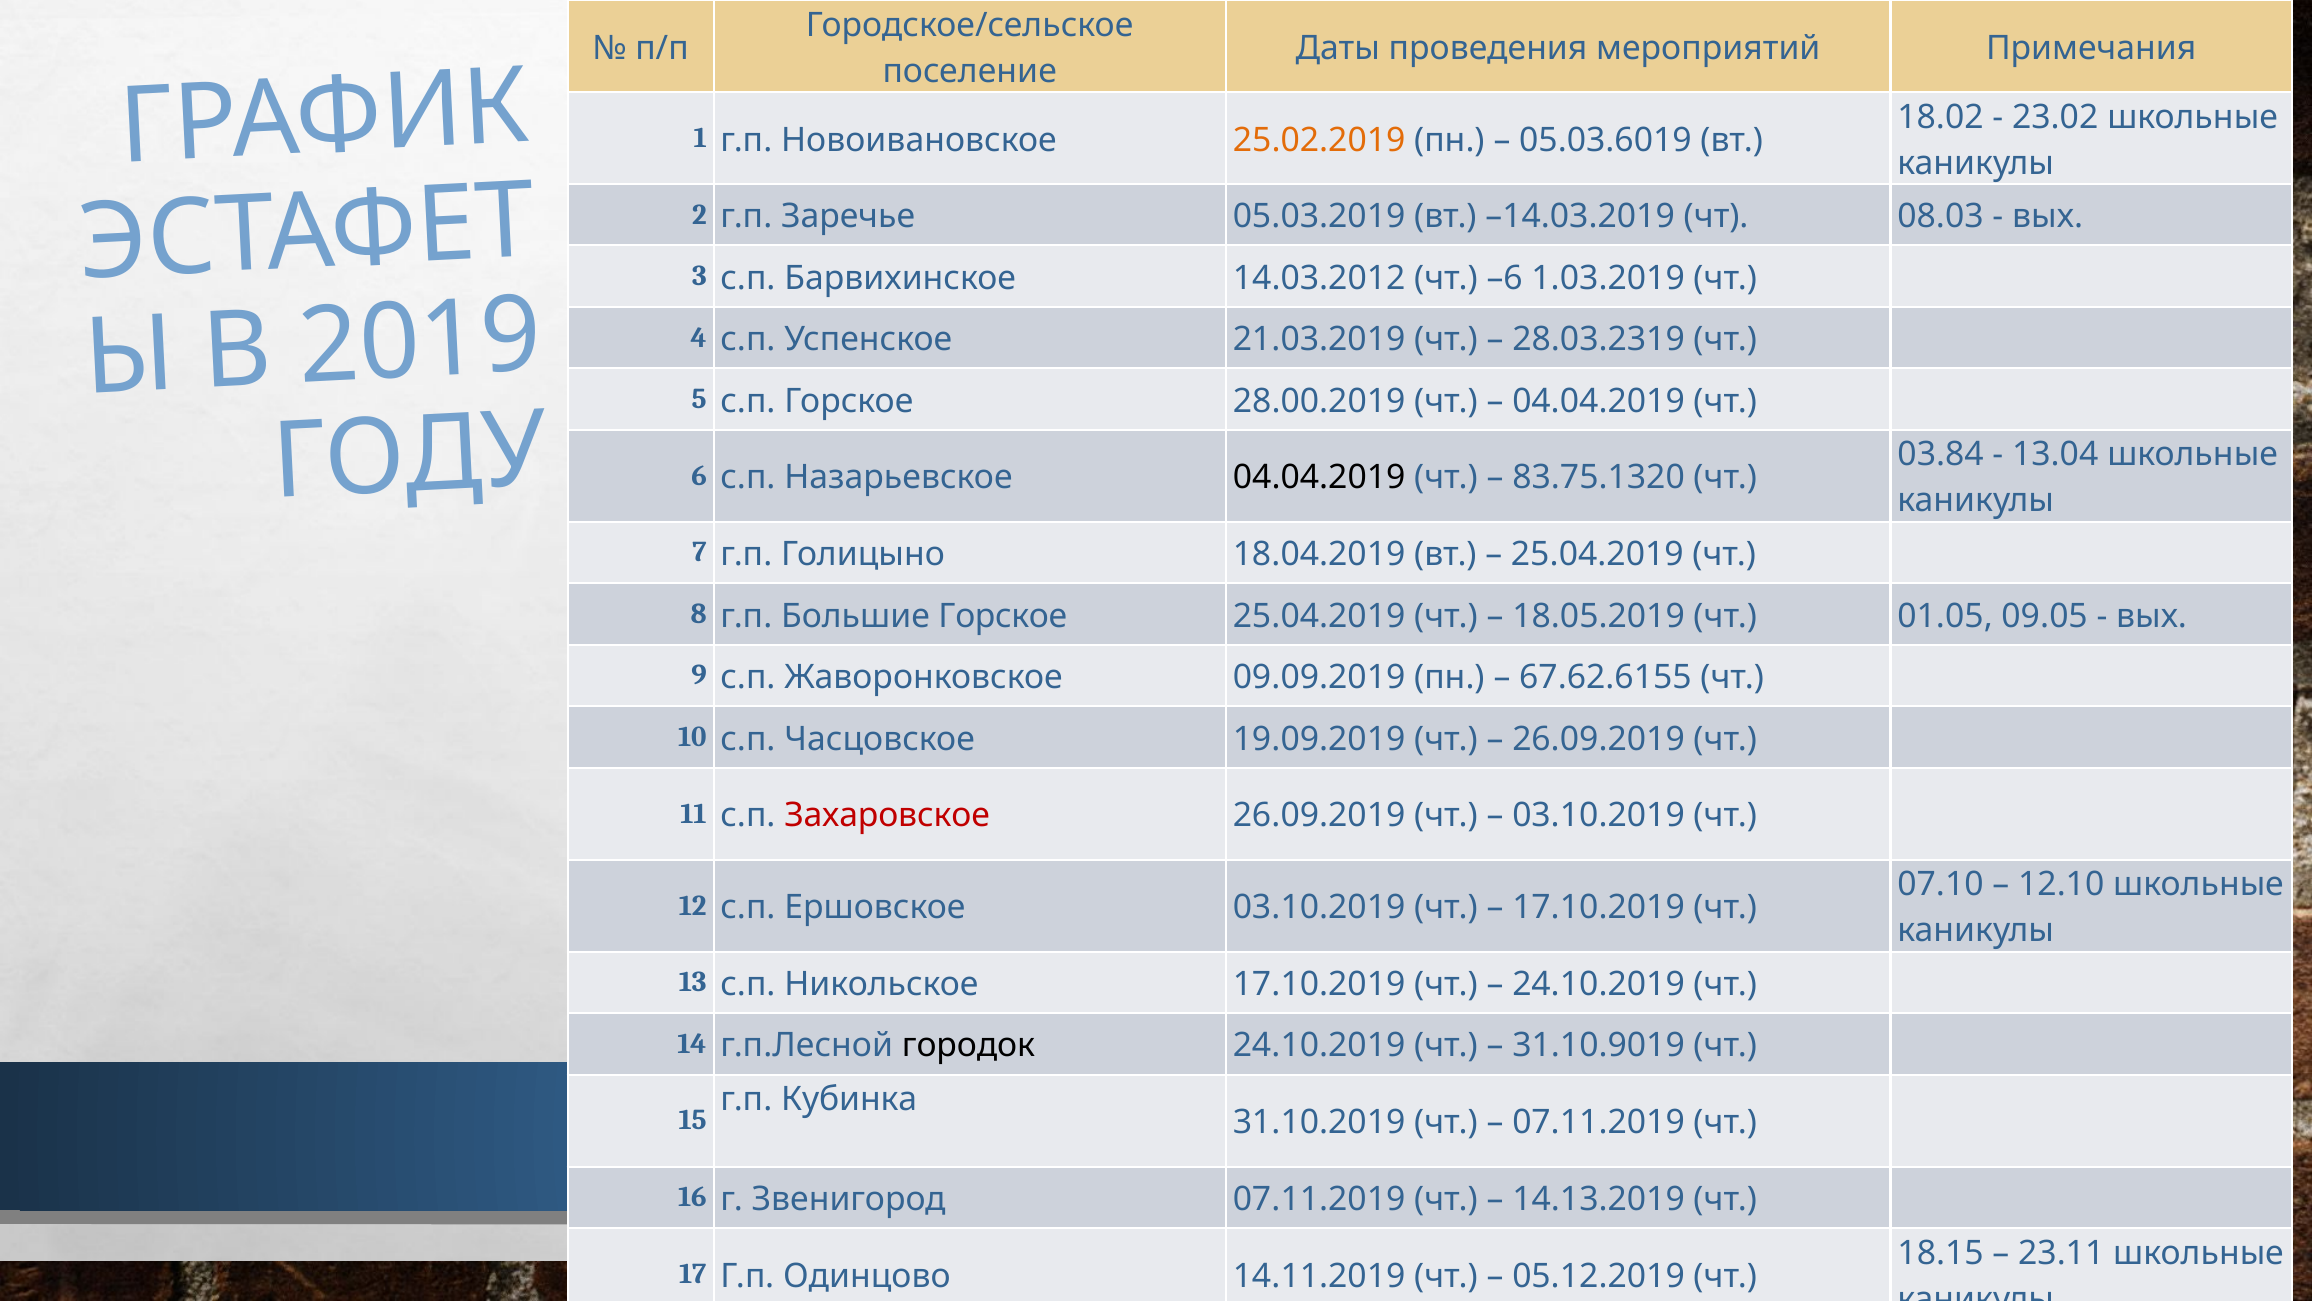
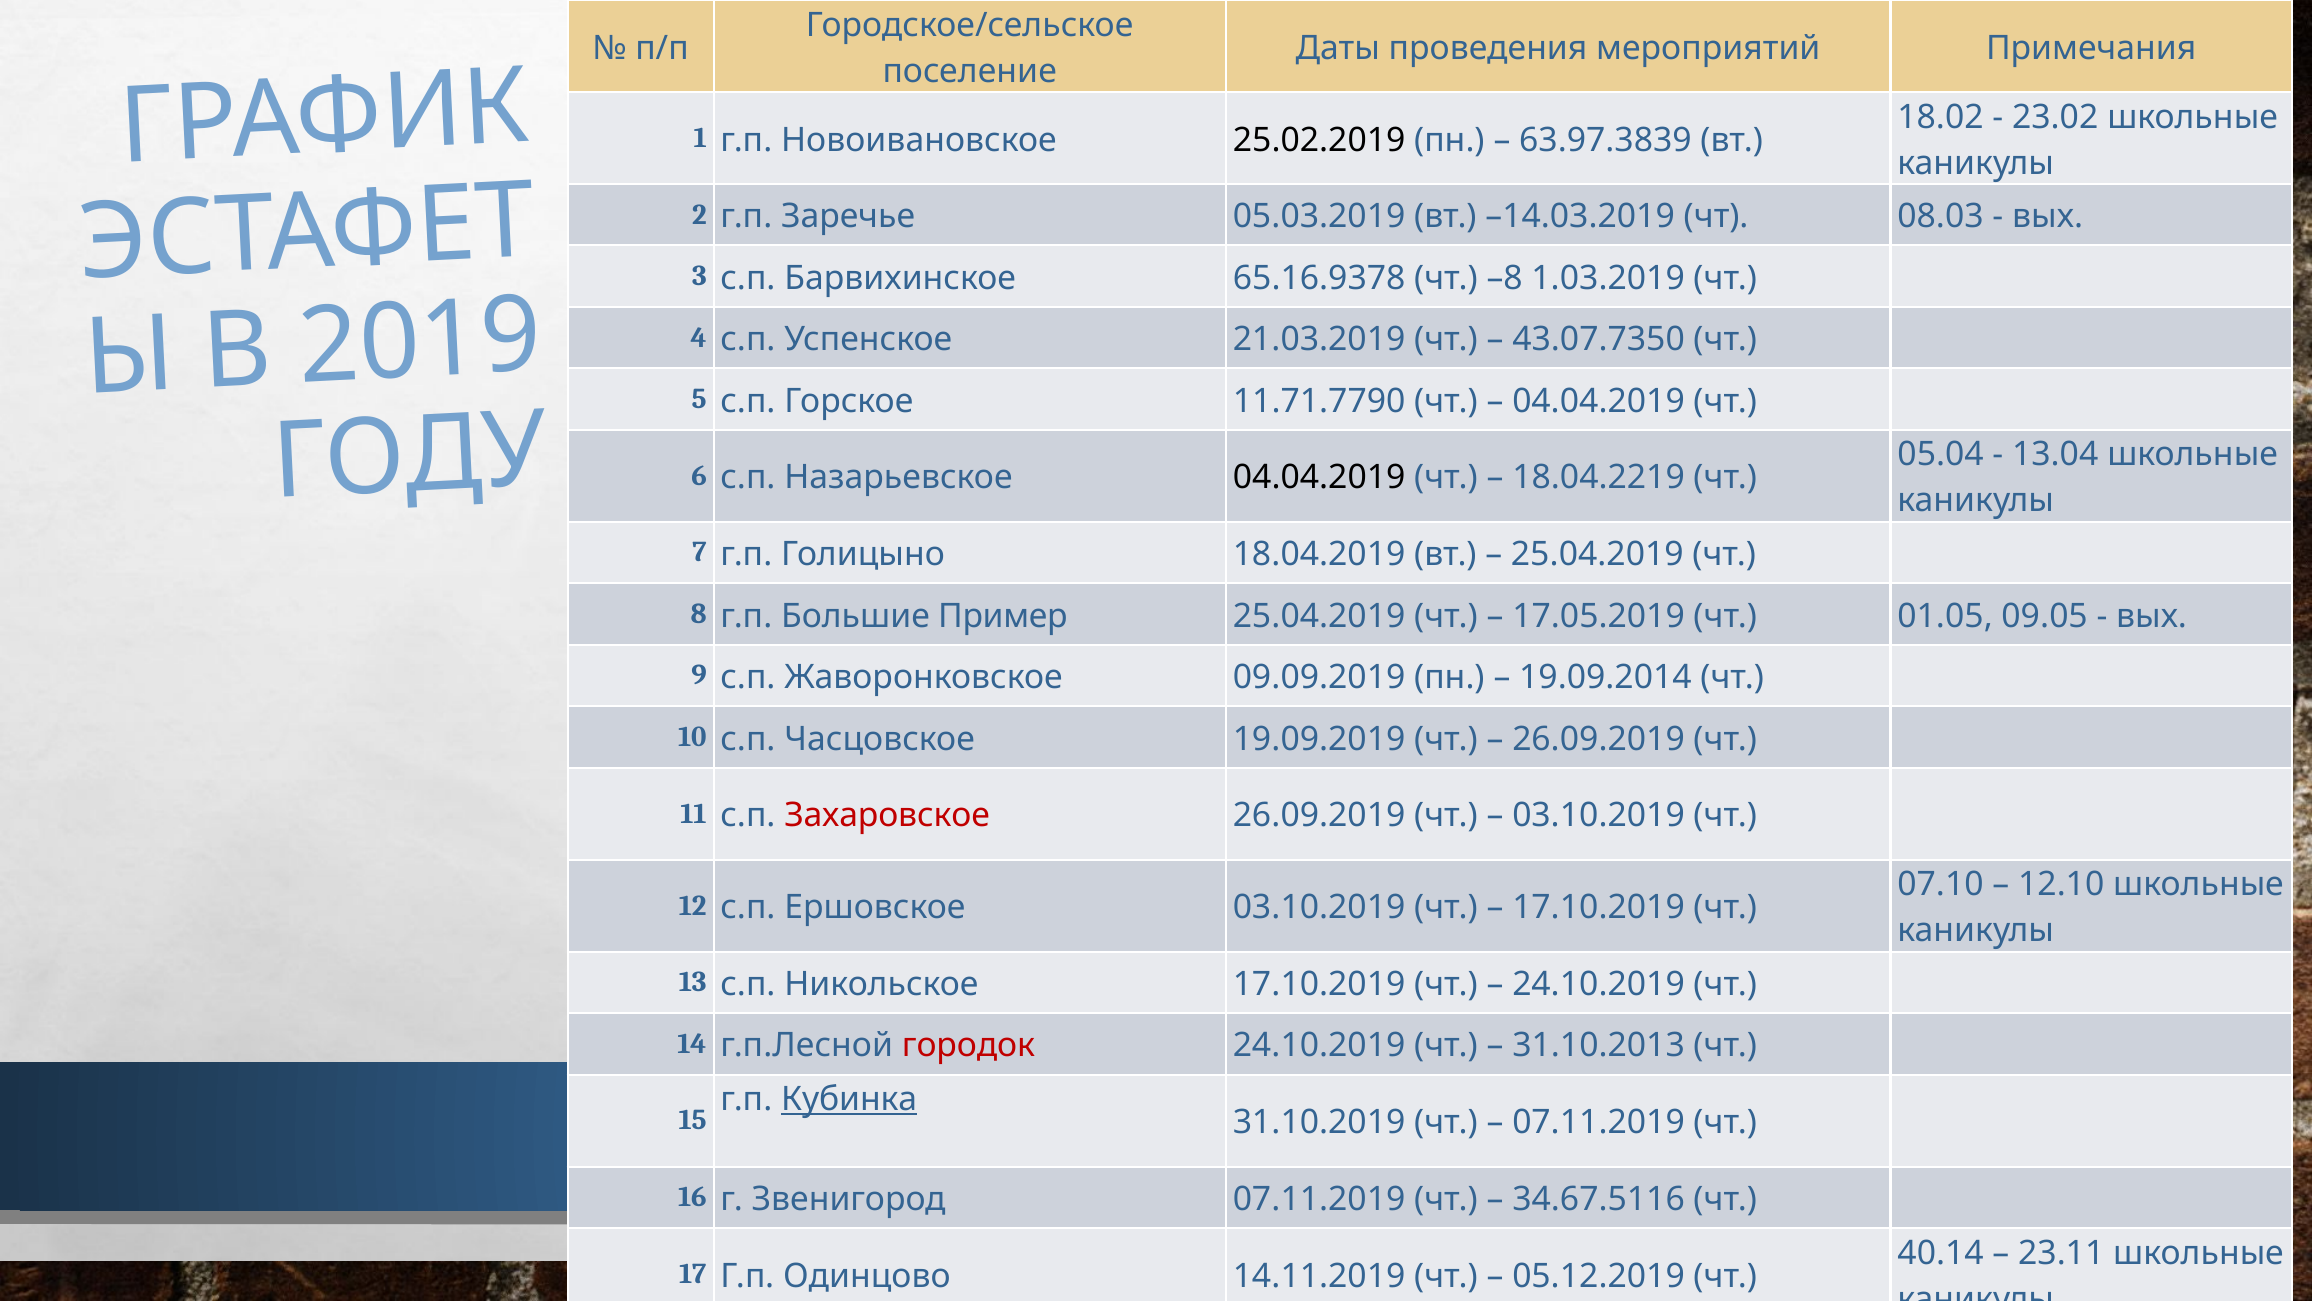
25.02.2019 colour: orange -> black
05.03.6019: 05.03.6019 -> 63.97.3839
14.03.2012: 14.03.2012 -> 65.16.9378
–6: –6 -> –8
28.03.2319: 28.03.2319 -> 43.07.7350
28.00.2019: 28.00.2019 -> 11.71.7790
03.84: 03.84 -> 05.04
83.75.1320: 83.75.1320 -> 18.04.2219
Большие Горское: Горское -> Пример
18.05.2019: 18.05.2019 -> 17.05.2019
67.62.6155: 67.62.6155 -> 19.09.2014
городок colour: black -> red
31.10.9019: 31.10.9019 -> 31.10.2013
Кубинка underline: none -> present
14.13.2019: 14.13.2019 -> 34.67.5116
18.15: 18.15 -> 40.14
